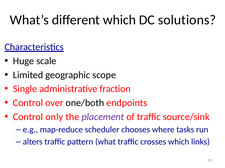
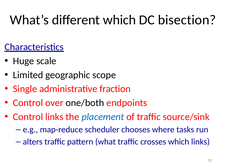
solutions: solutions -> bisection
Control only: only -> links
placement colour: purple -> blue
